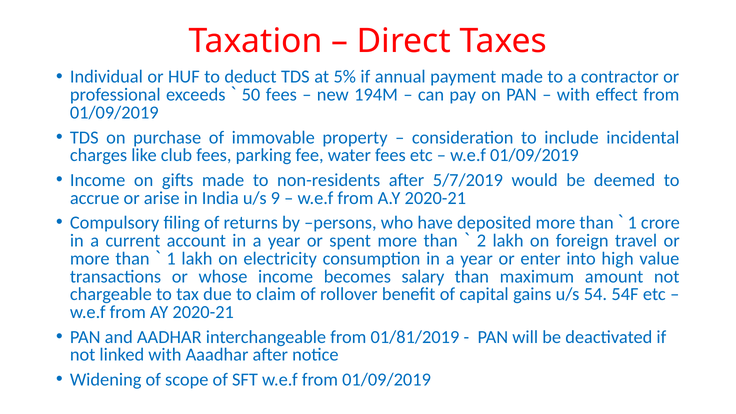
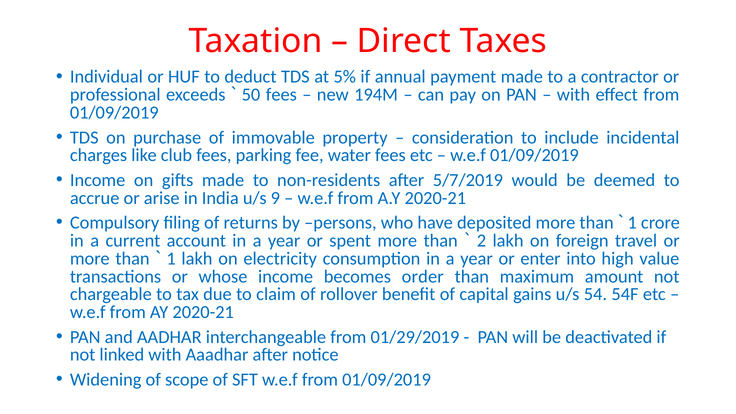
salary: salary -> order
01/81/2019: 01/81/2019 -> 01/29/2019
